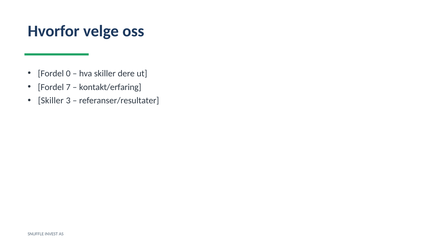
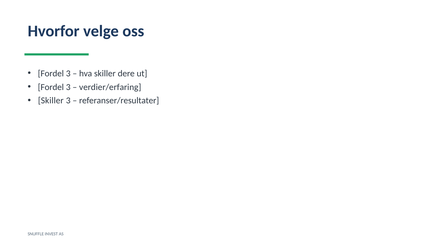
0 at (68, 74): 0 -> 3
7 at (68, 87): 7 -> 3
kontakt/erfaring: kontakt/erfaring -> verdier/erfaring
